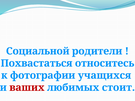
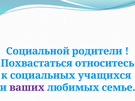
фотографии: фотографии -> социальных
ваших colour: red -> purple
стоит: стоит -> семье
